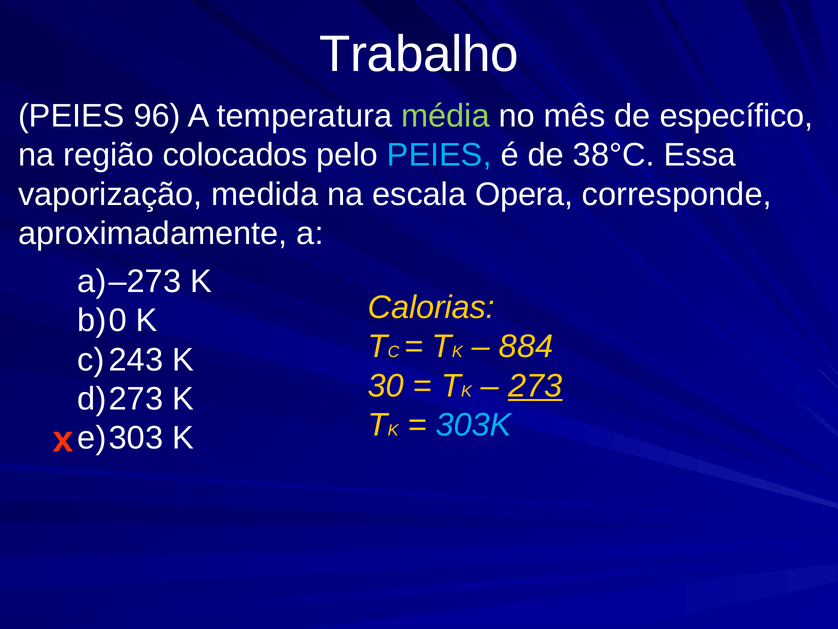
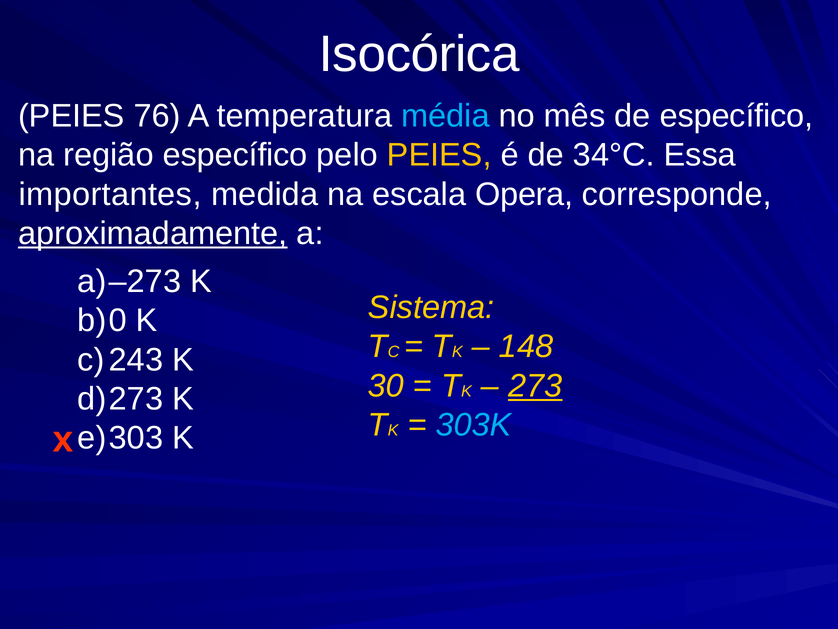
Trabalho: Trabalho -> Isocórica
96: 96 -> 76
média colour: light green -> light blue
região colocados: colocados -> específico
PEIES at (439, 155) colour: light blue -> yellow
38°C: 38°C -> 34°C
vaporização: vaporização -> importantes
aproximadamente underline: none -> present
Calorias: Calorias -> Sistema
884: 884 -> 148
